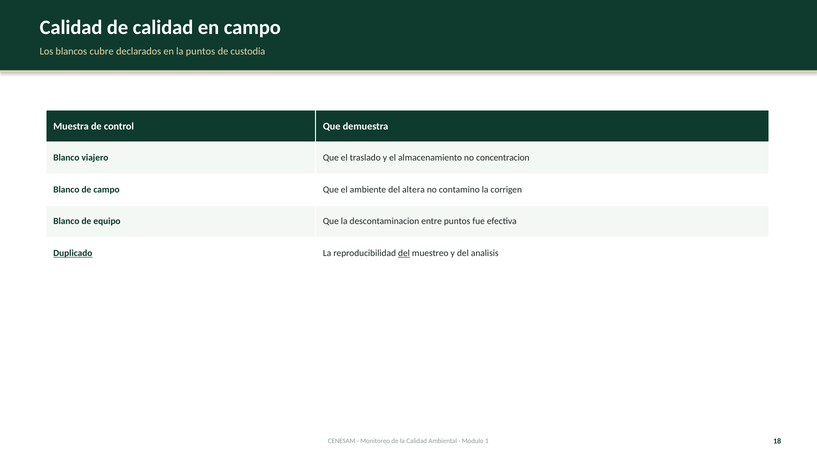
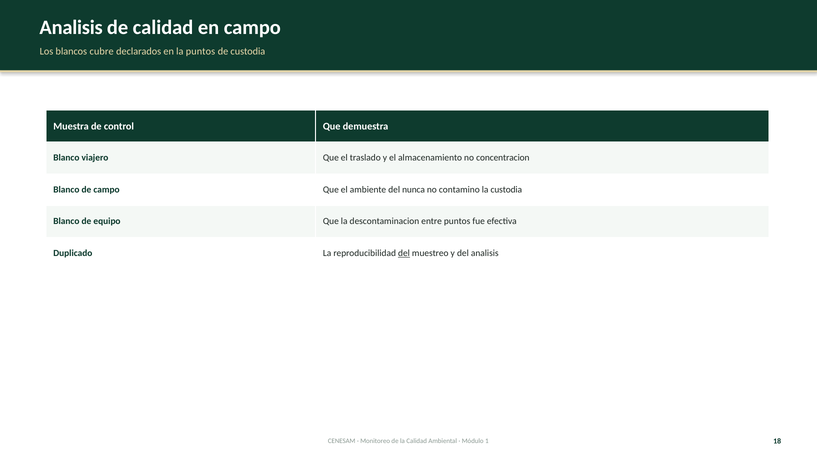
Calidad at (71, 28): Calidad -> Analisis
altera: altera -> nunca
la corrigen: corrigen -> custodia
Duplicado underline: present -> none
